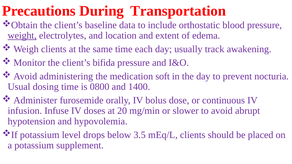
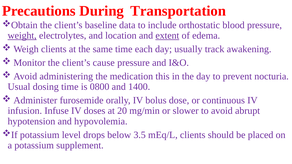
extent underline: none -> present
bifida: bifida -> cause
soft: soft -> this
